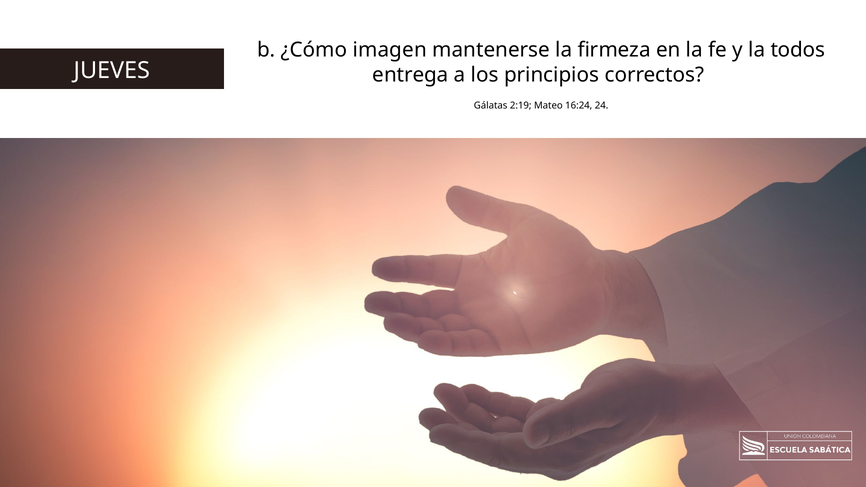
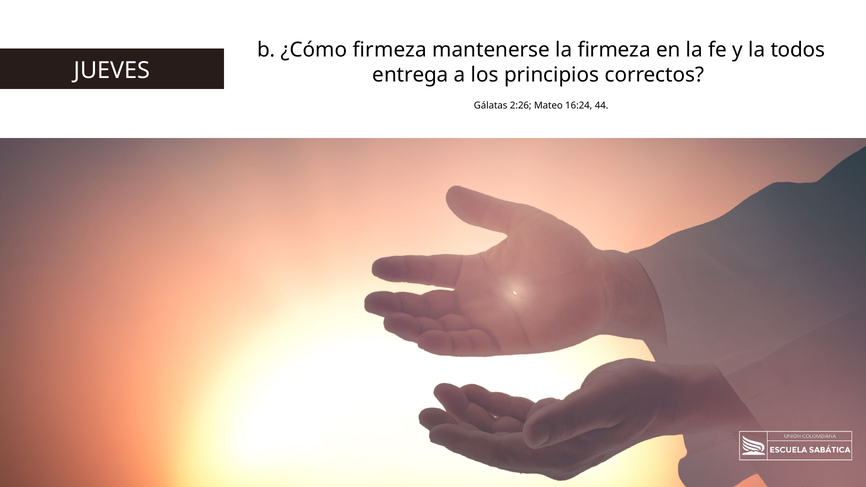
¿Cómo imagen: imagen -> firmeza
2:19: 2:19 -> 2:26
24: 24 -> 44
